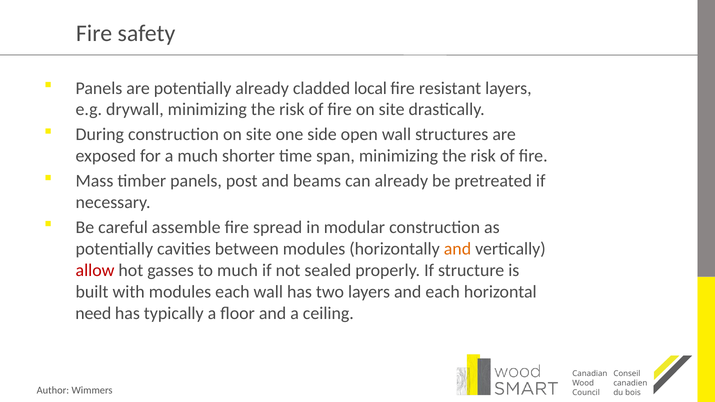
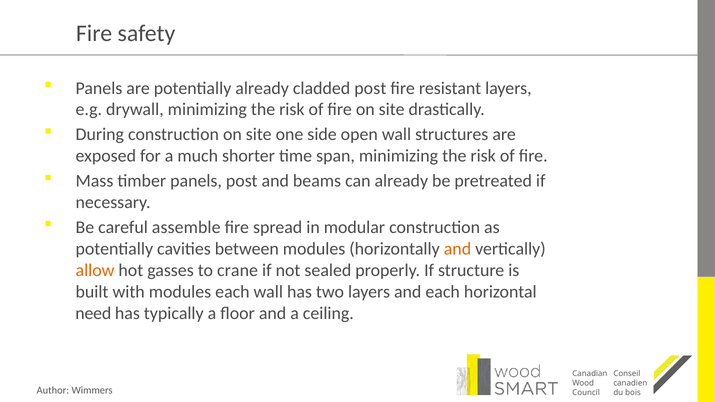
cladded local: local -> post
allow colour: red -> orange
to much: much -> crane
